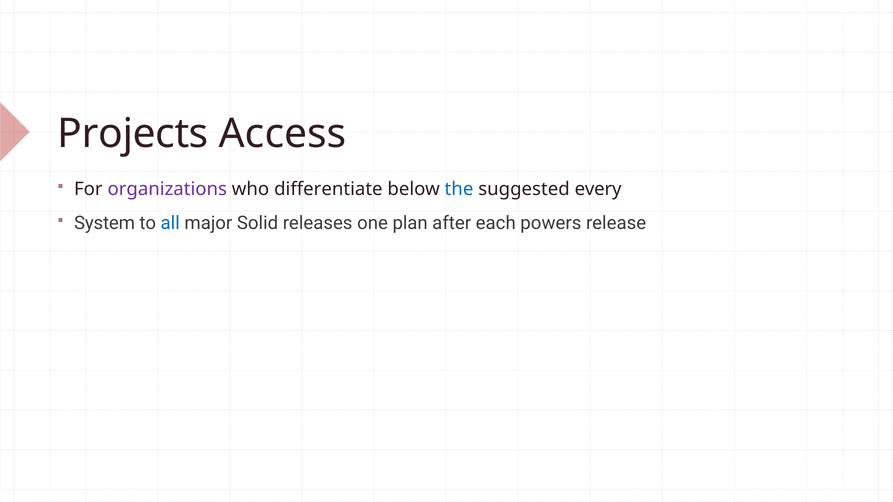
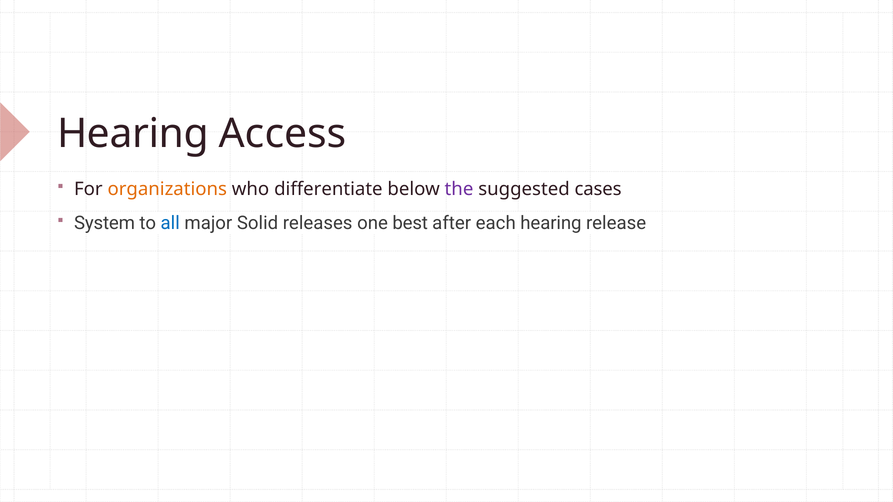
Projects at (133, 134): Projects -> Hearing
organizations colour: purple -> orange
the colour: blue -> purple
every: every -> cases
plan: plan -> best
each powers: powers -> hearing
